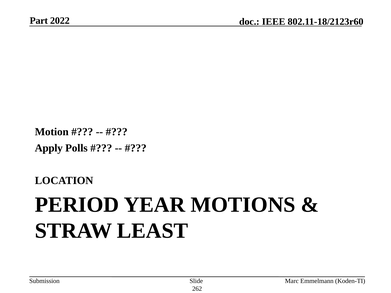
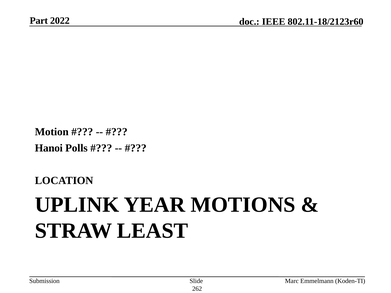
Apply: Apply -> Hanoi
PERIOD: PERIOD -> UPLINK
